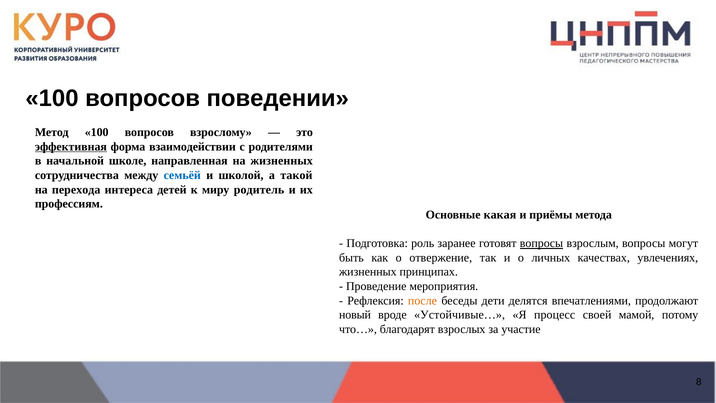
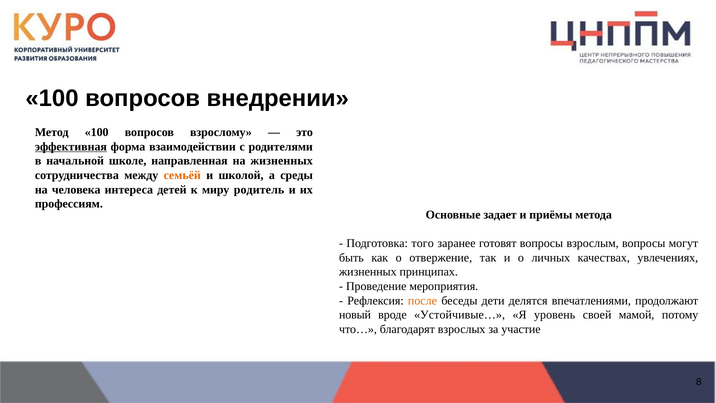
поведении: поведении -> внедрении
семьёй colour: blue -> orange
такой: такой -> среды
перехода: перехода -> человека
какая: какая -> задает
роль: роль -> того
вопросы at (541, 243) underline: present -> none
процесс: процесс -> уровень
